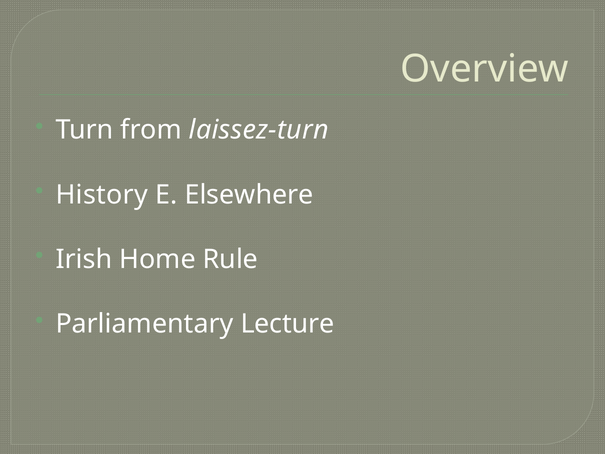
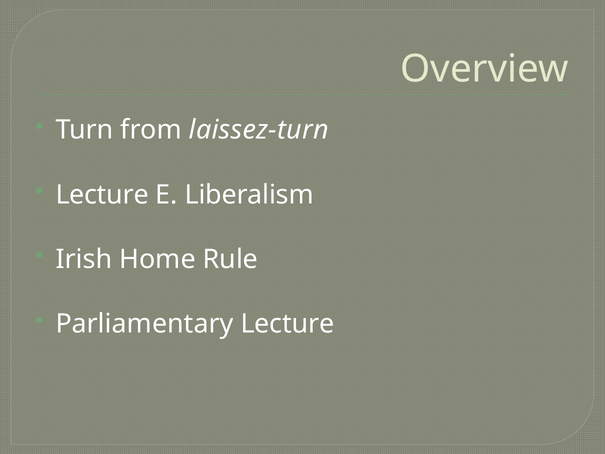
History at (102, 195): History -> Lecture
Elsewhere: Elsewhere -> Liberalism
